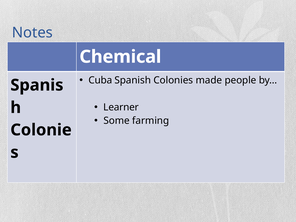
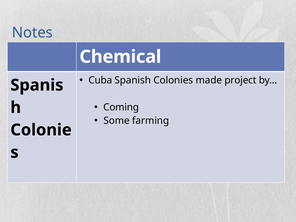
people: people -> project
Learner: Learner -> Coming
